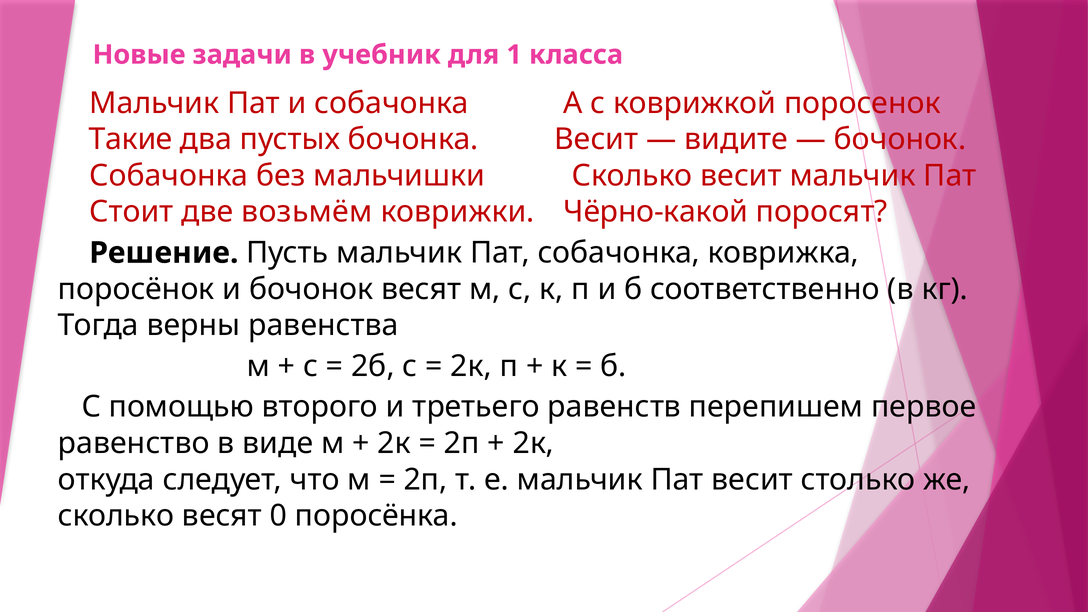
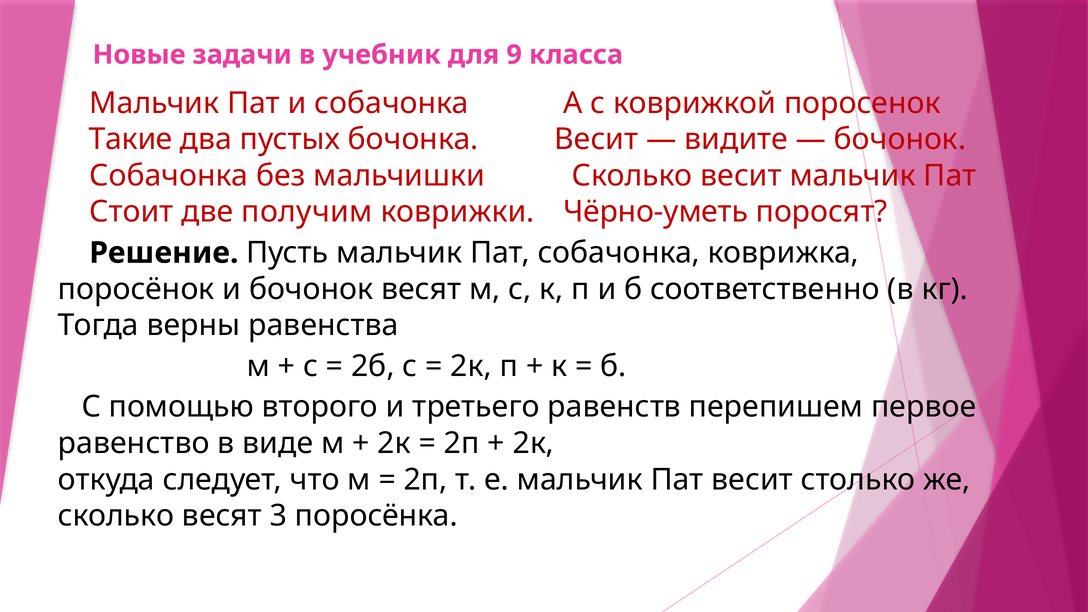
1: 1 -> 9
возьмём: возьмём -> получим
Чёрно-какой: Чёрно-какой -> Чёрно-уметь
0: 0 -> 3
